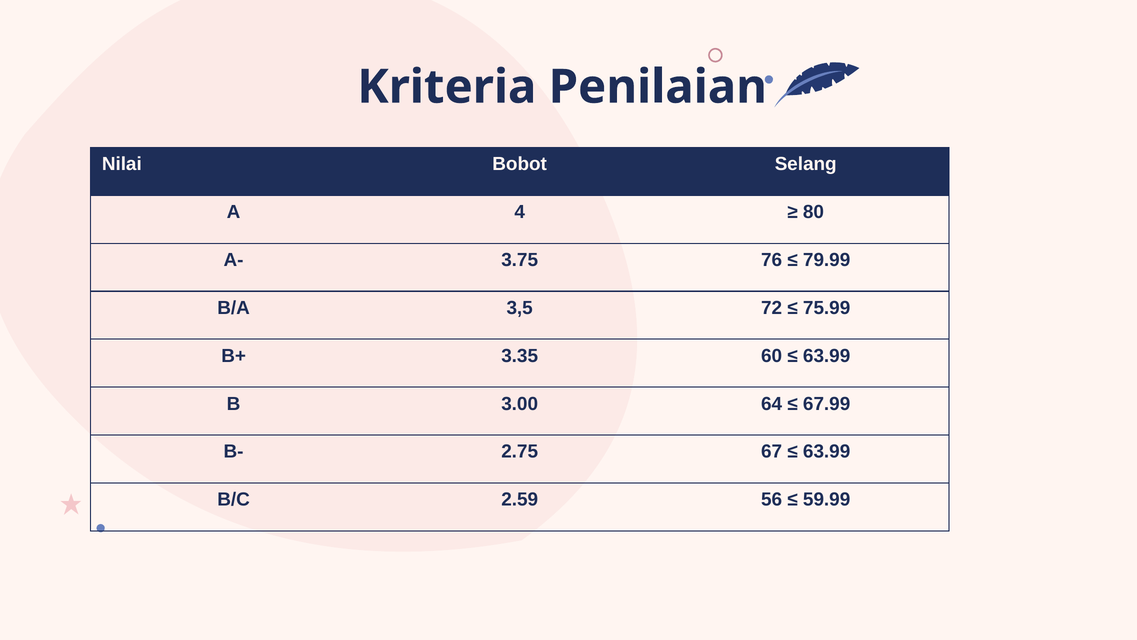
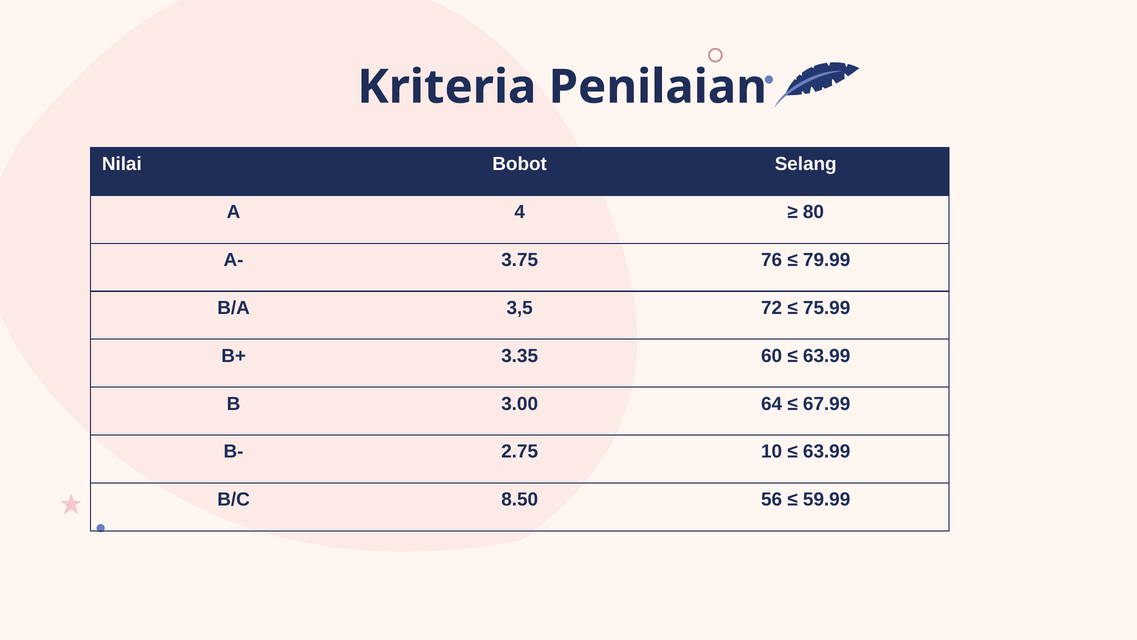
67: 67 -> 10
2.59: 2.59 -> 8.50
